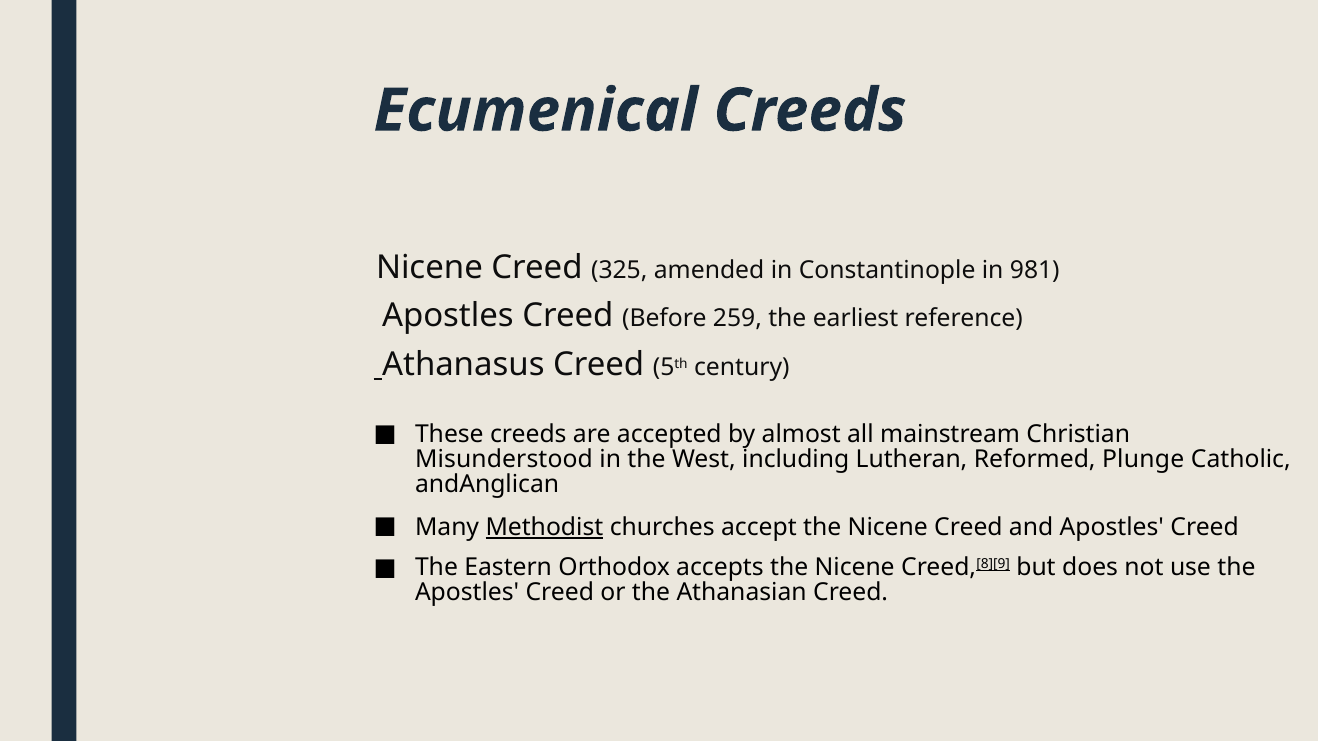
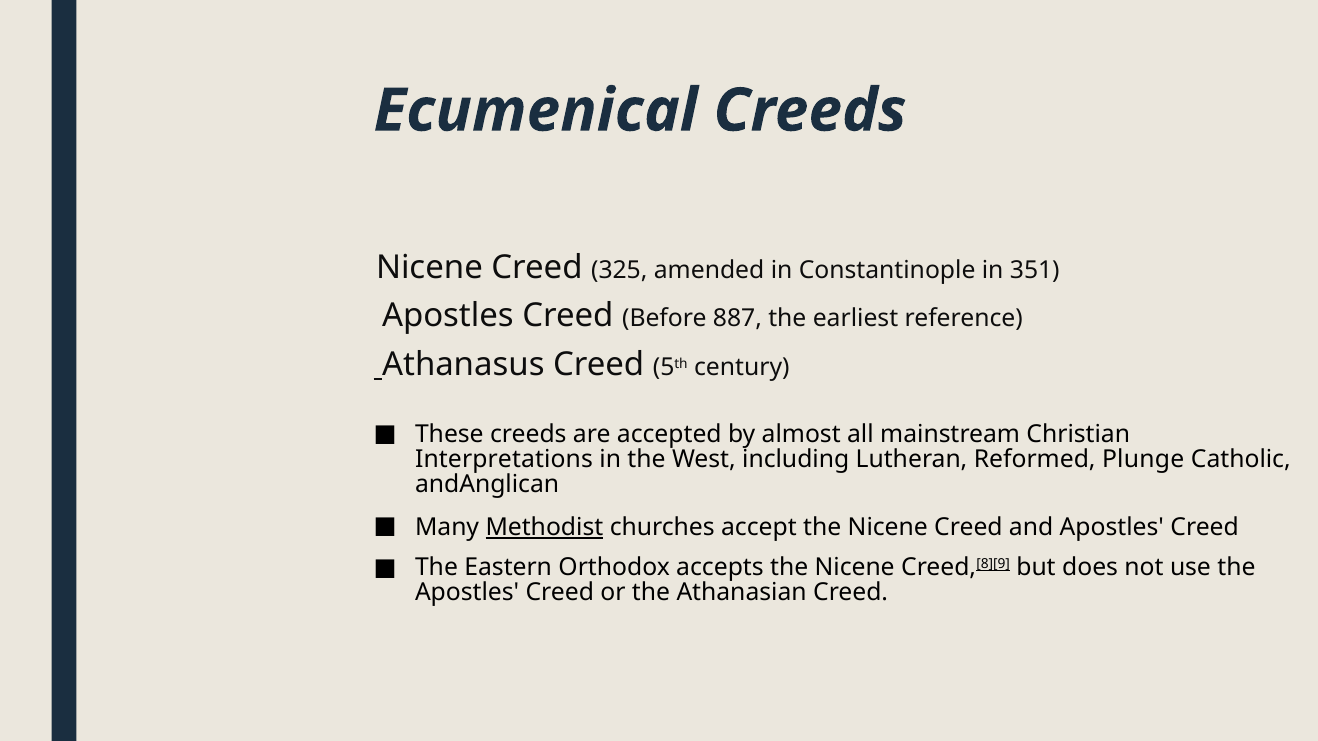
981: 981 -> 351
259: 259 -> 887
Misunderstood: Misunderstood -> Interpretations
